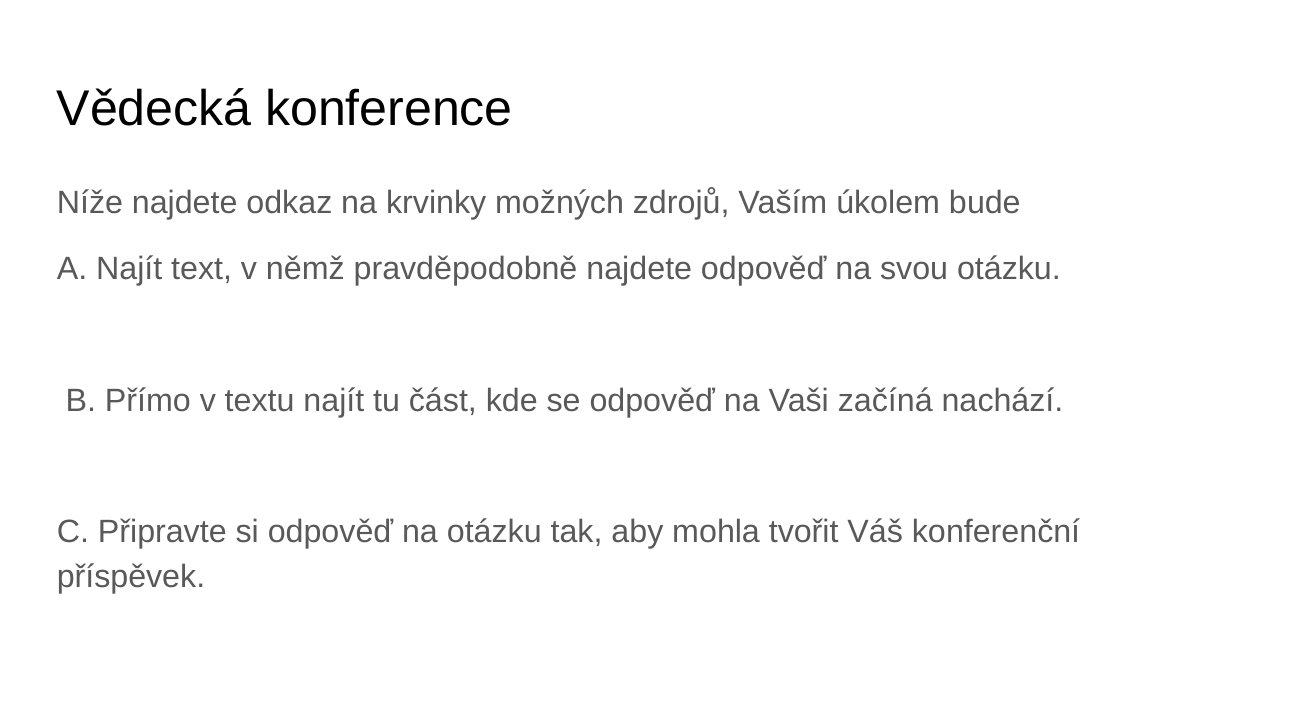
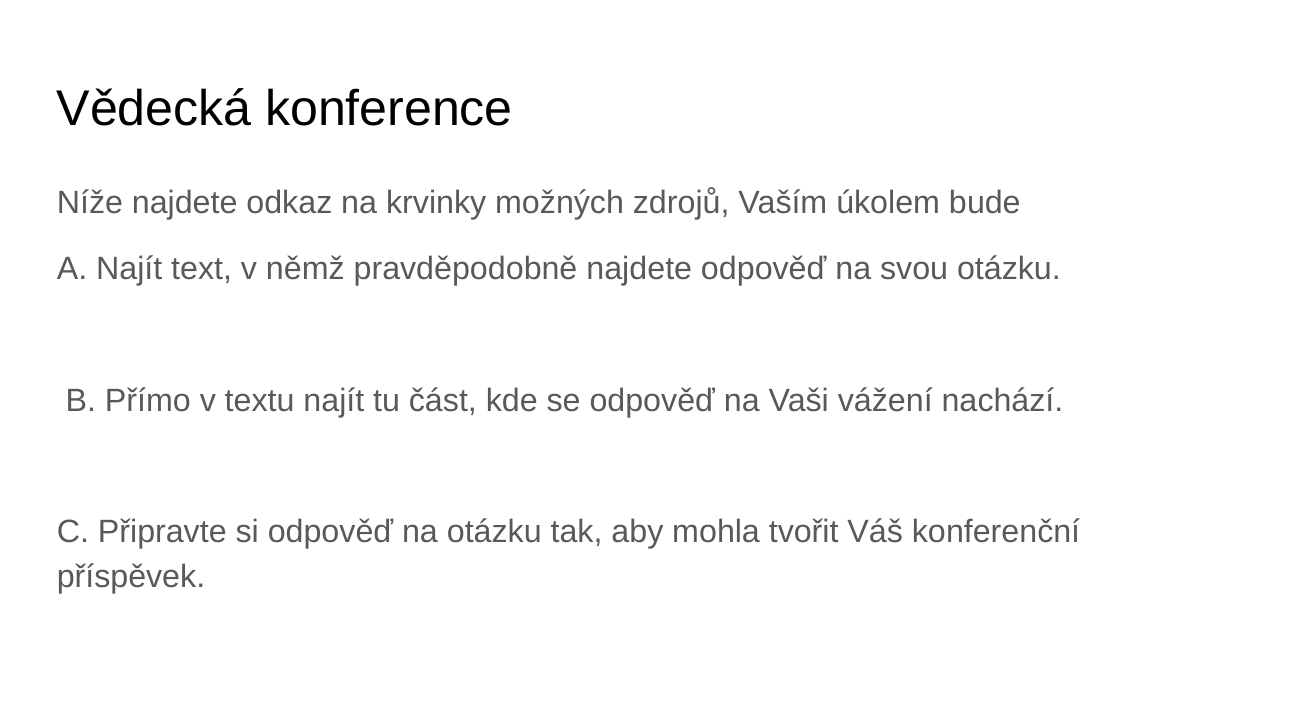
Vaši začíná: začíná -> vážení
